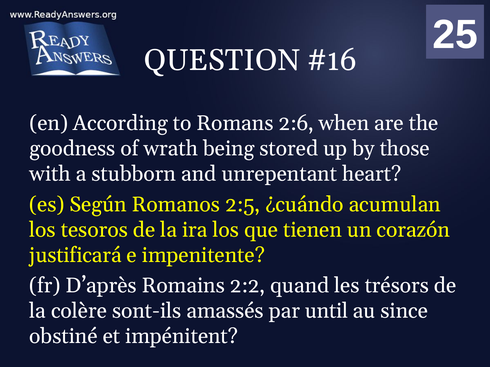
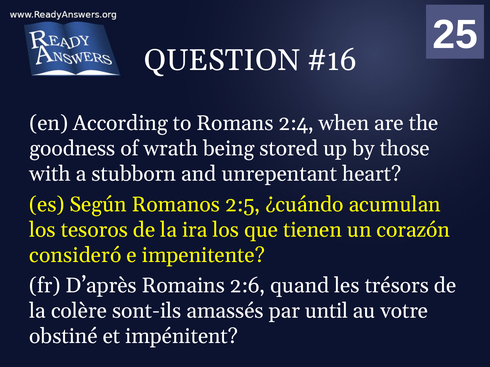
2:6: 2:6 -> 2:4
justificará: justificará -> consideró
2:2: 2:2 -> 2:6
since: since -> votre
